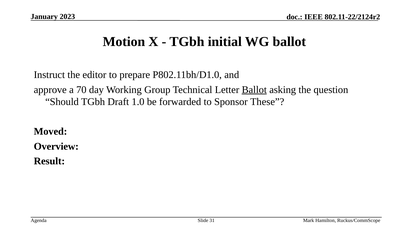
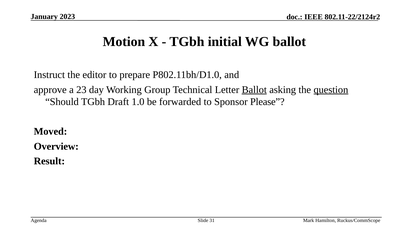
70: 70 -> 23
question underline: none -> present
These: These -> Please
